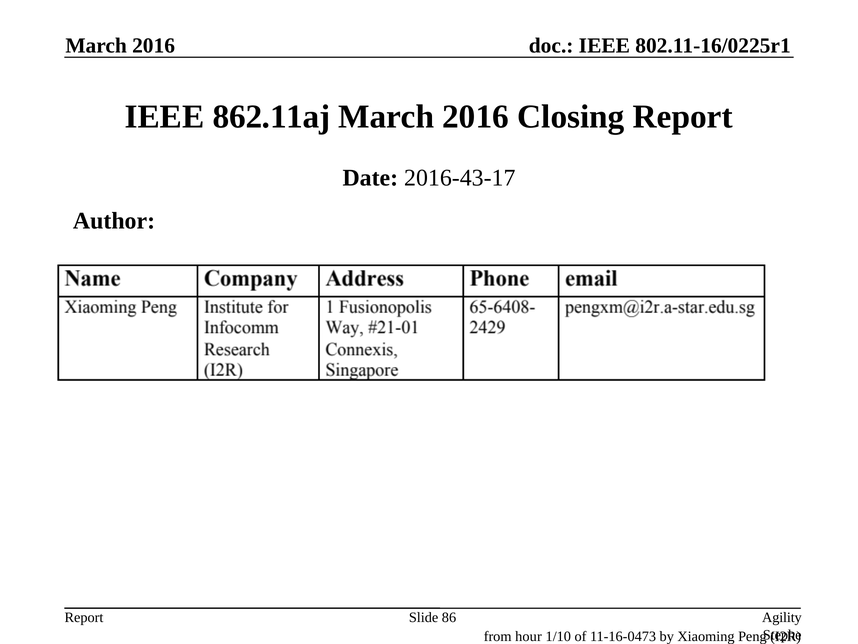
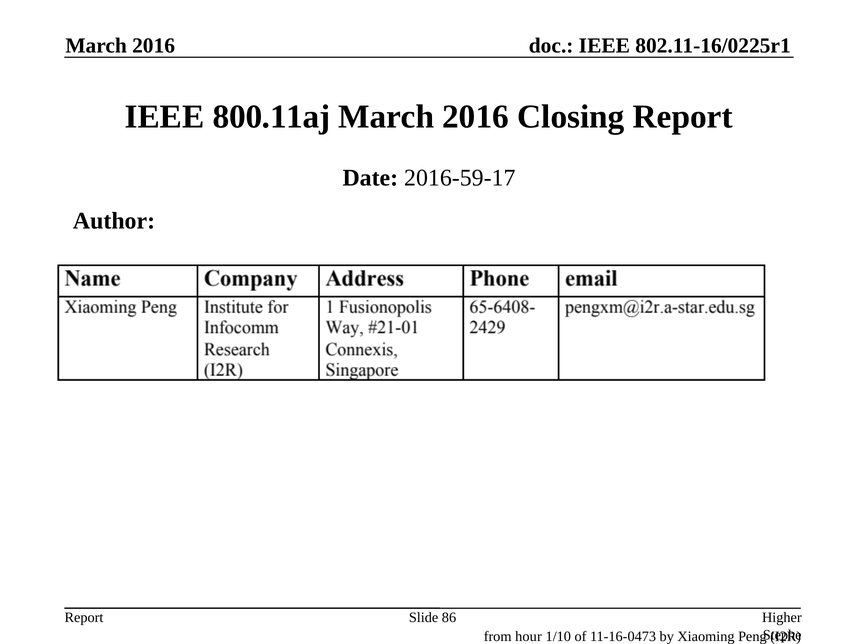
862.11aj: 862.11aj -> 800.11aj
2016-43-17: 2016-43-17 -> 2016-59-17
Agility: Agility -> Higher
